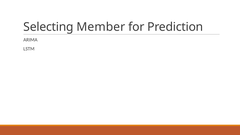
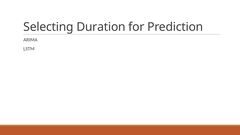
Member: Member -> Duration
